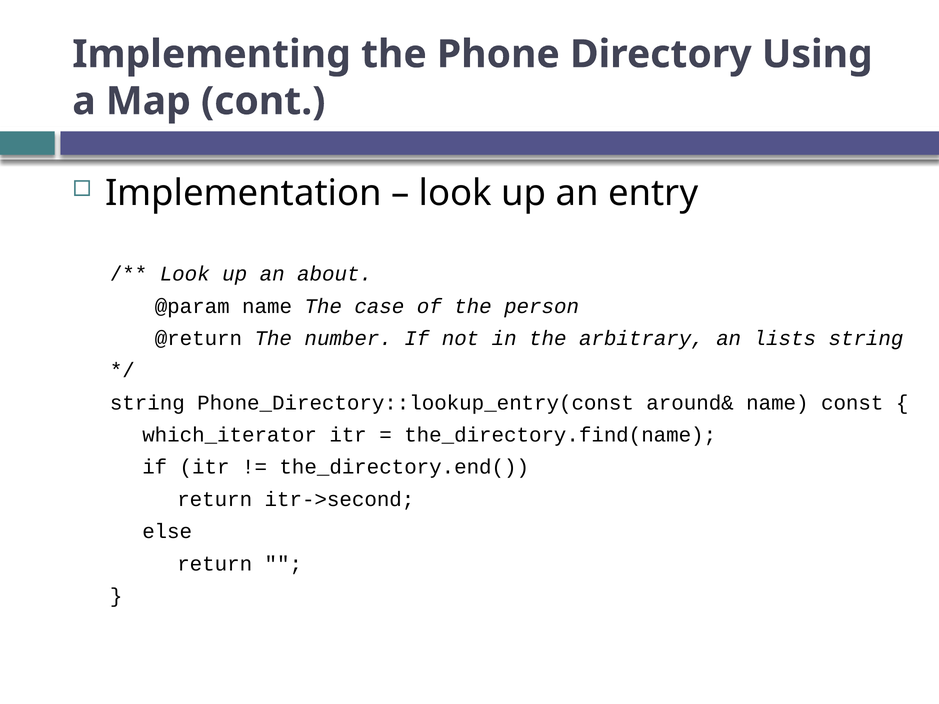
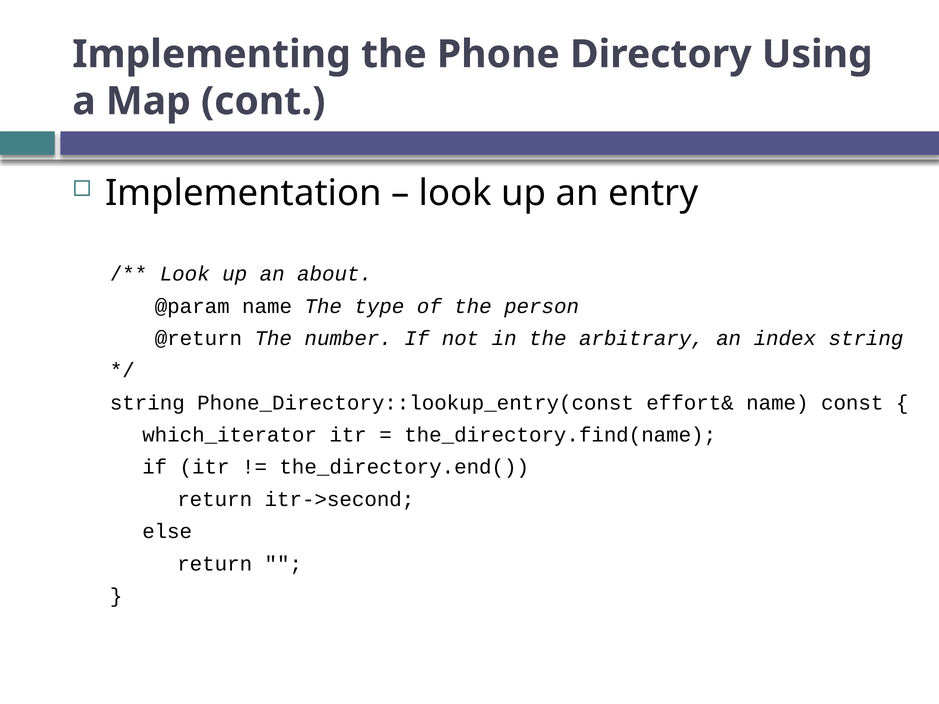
case: case -> type
lists: lists -> index
around&: around& -> effort&
